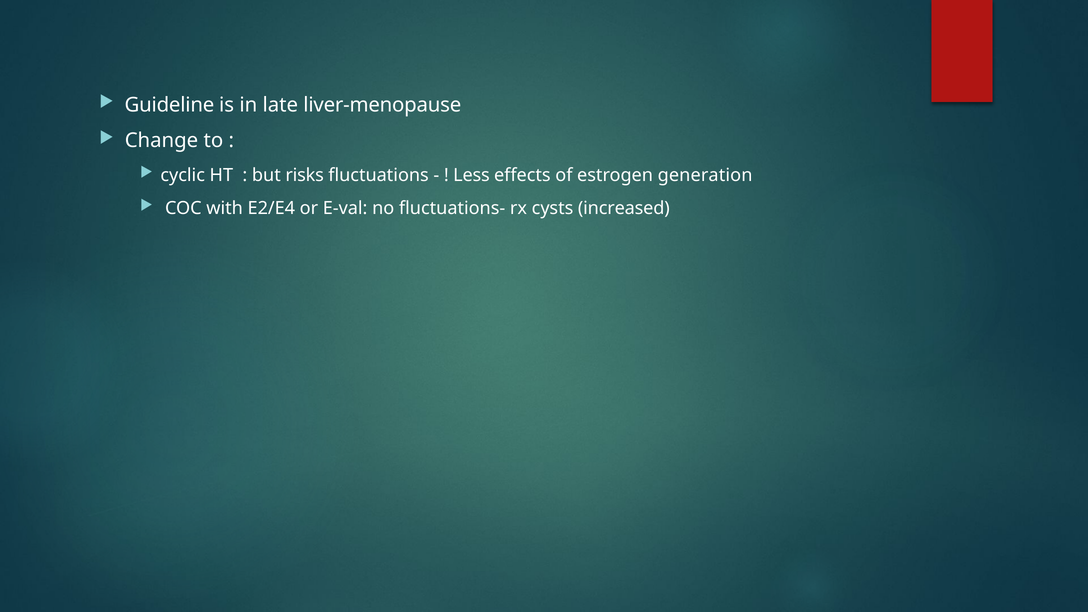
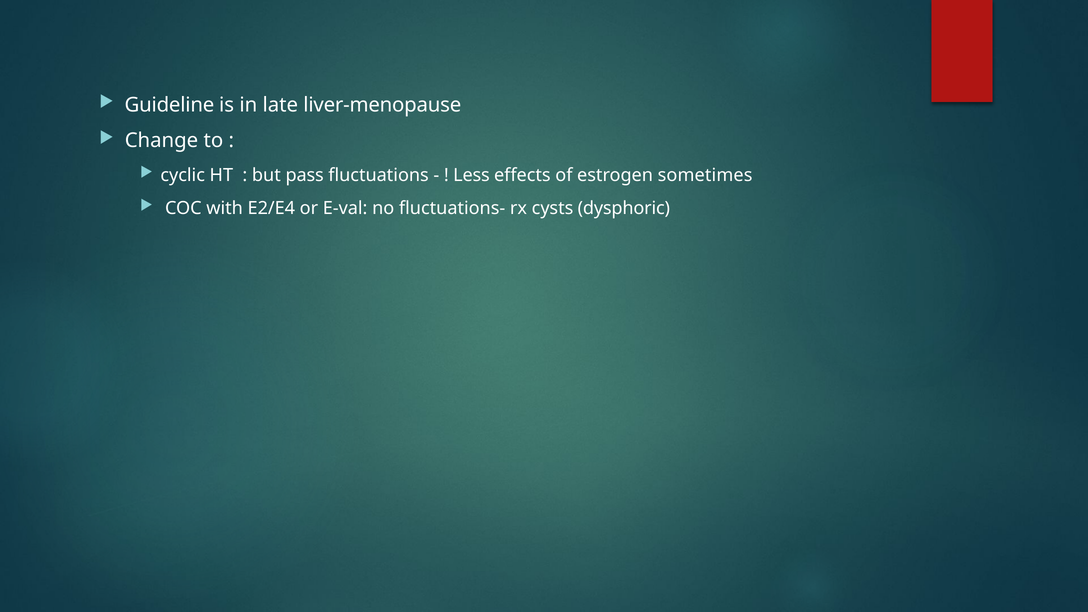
risks: risks -> pass
generation: generation -> sometimes
increased: increased -> dysphoric
